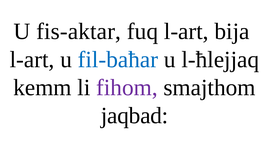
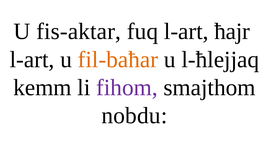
bija: bija -> ħajr
fil-baħar colour: blue -> orange
jaqbad: jaqbad -> nobdu
